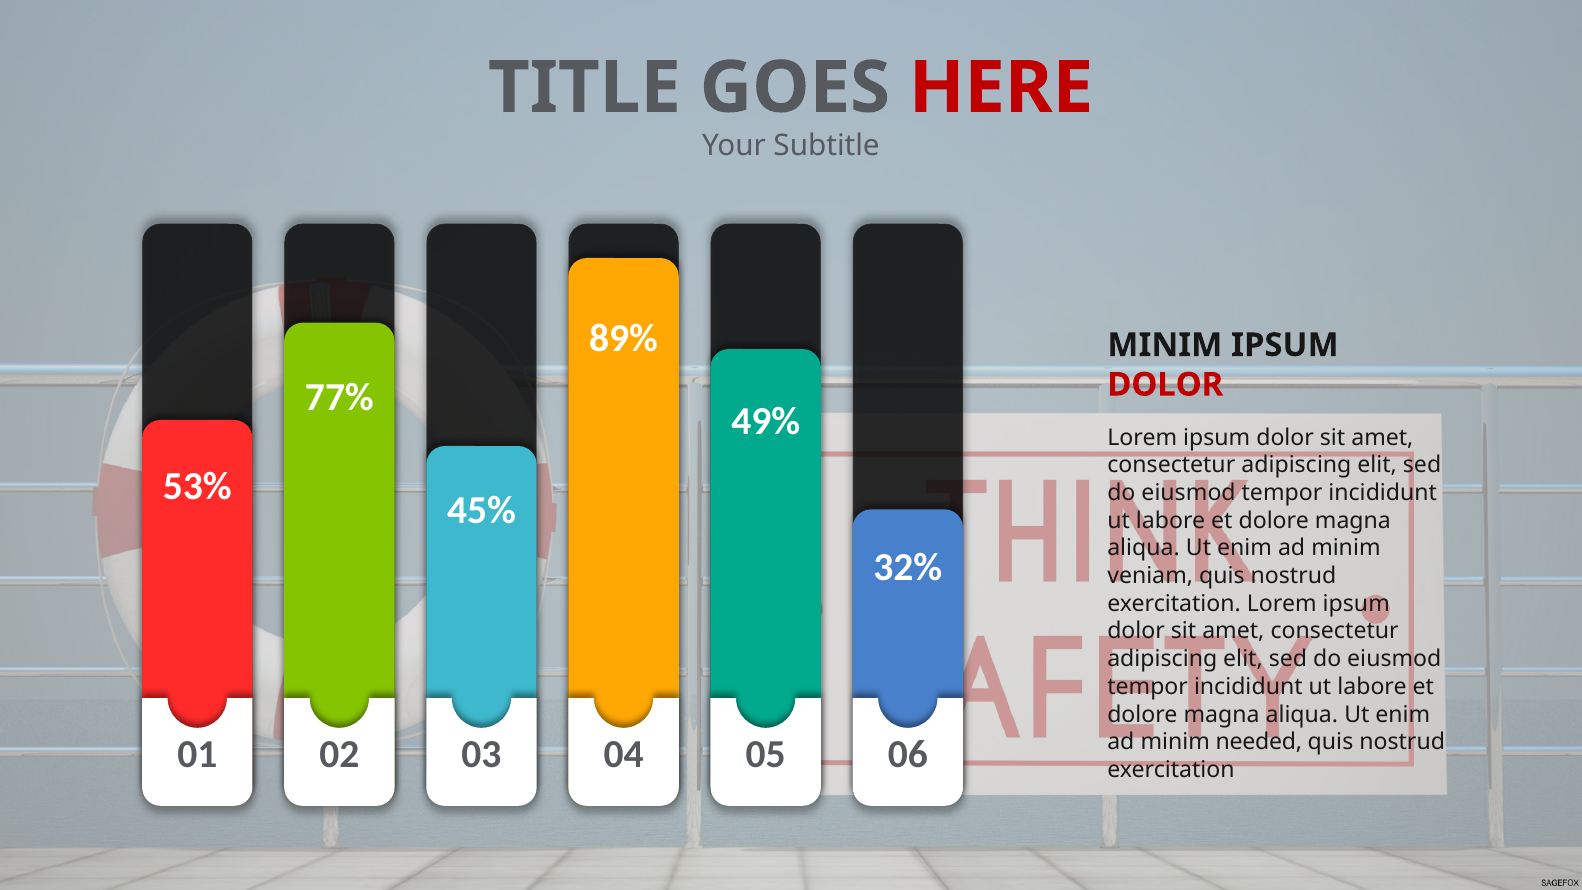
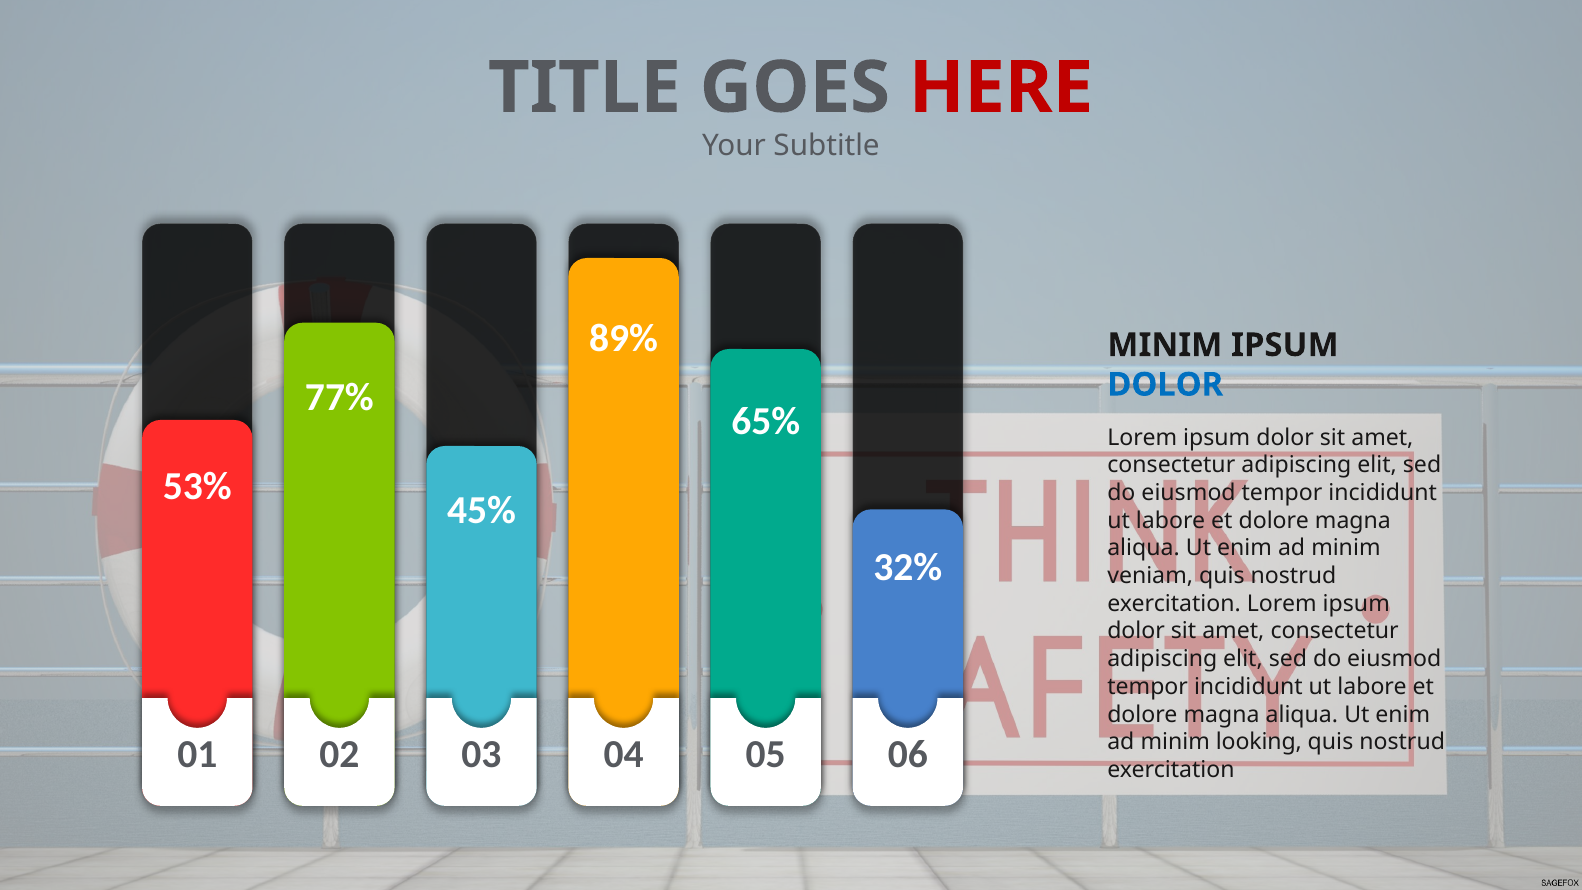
DOLOR at (1165, 385) colour: red -> blue
49%: 49% -> 65%
needed: needed -> looking
